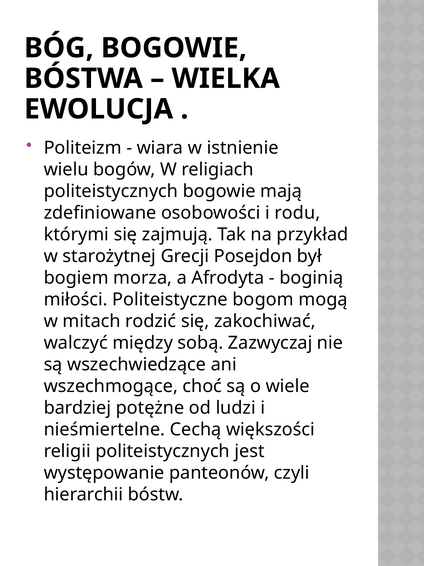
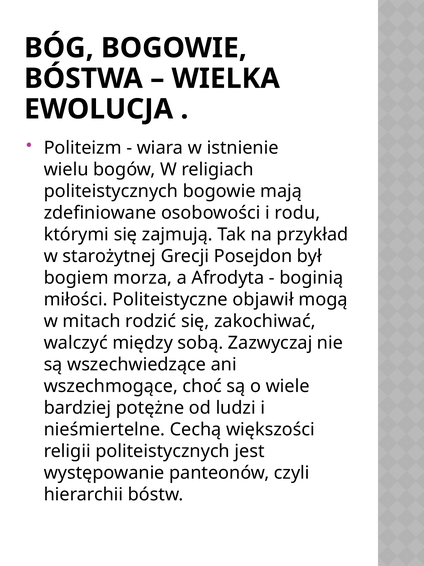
bogom: bogom -> objawił
